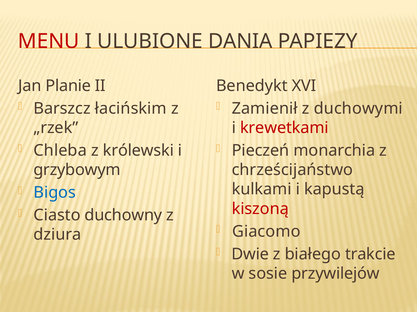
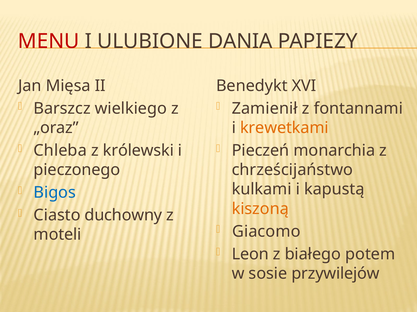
Planie: Planie -> Mięsa
łacińskim: łacińskim -> wielkiego
duchowymi: duchowymi -> fontannami
„rzek: „rzek -> „oraz
krewetkami colour: red -> orange
grzybowym: grzybowym -> pieczonego
kiszoną colour: red -> orange
dziura: dziura -> moteli
Dwie: Dwie -> Leon
trakcie: trakcie -> potem
